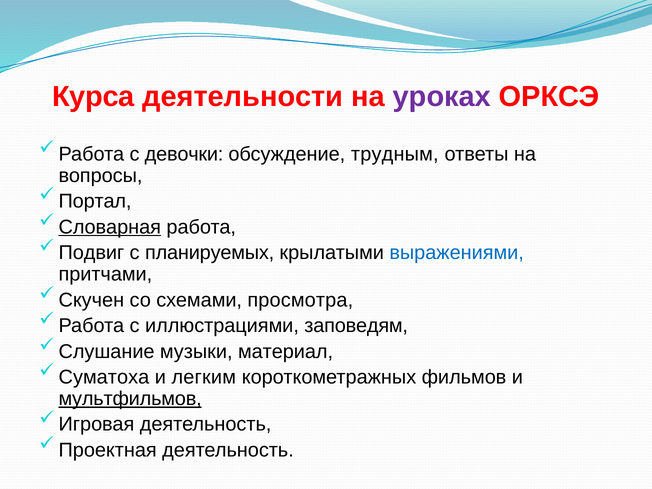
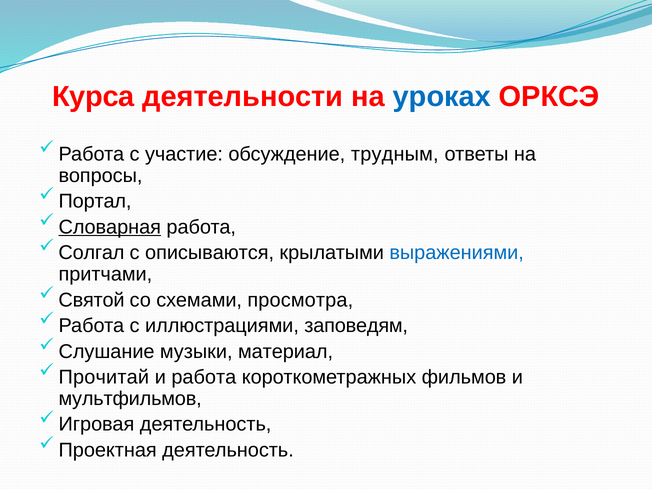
уроках colour: purple -> blue
девочки: девочки -> участие
Подвиг: Подвиг -> Солгал
планируемых: планируемых -> описываются
Скучен: Скучен -> Святой
Суматоха: Суматоха -> Прочитай
и легким: легким -> работа
мультфильмов underline: present -> none
